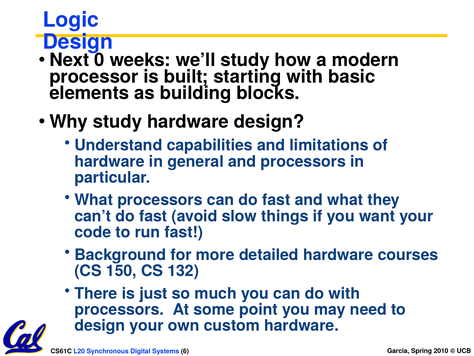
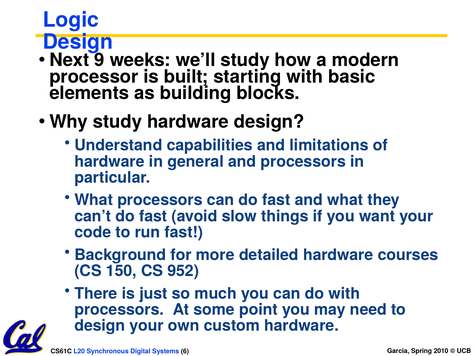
0: 0 -> 9
132: 132 -> 952
